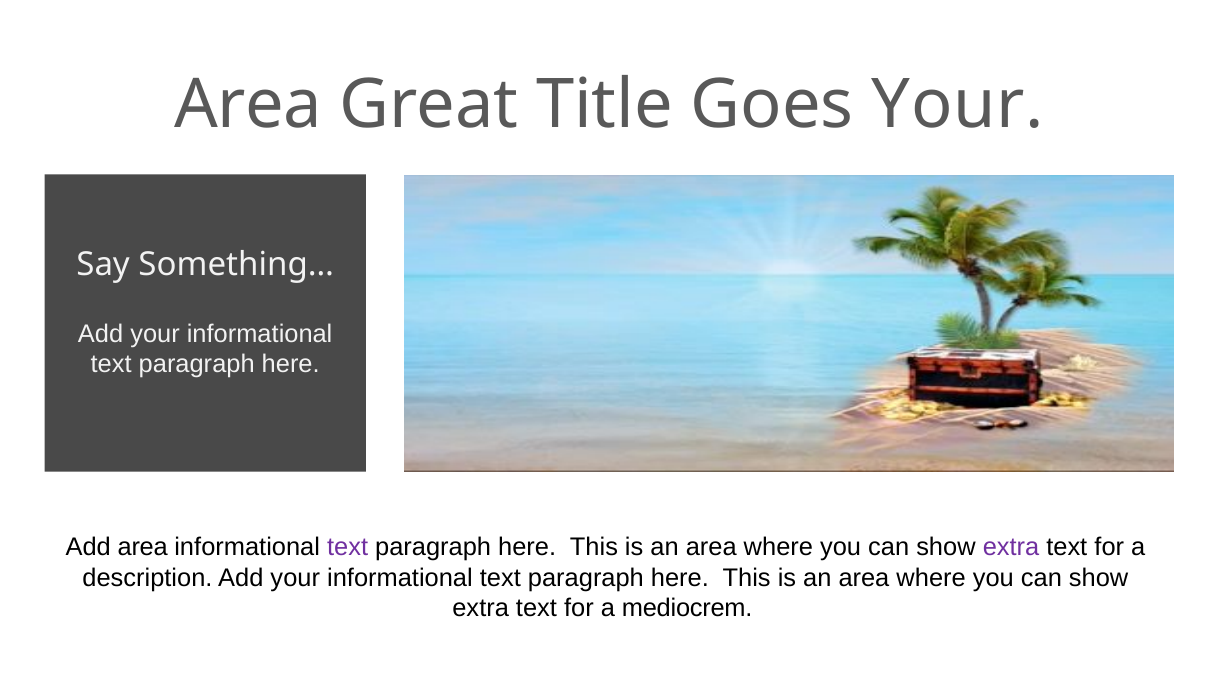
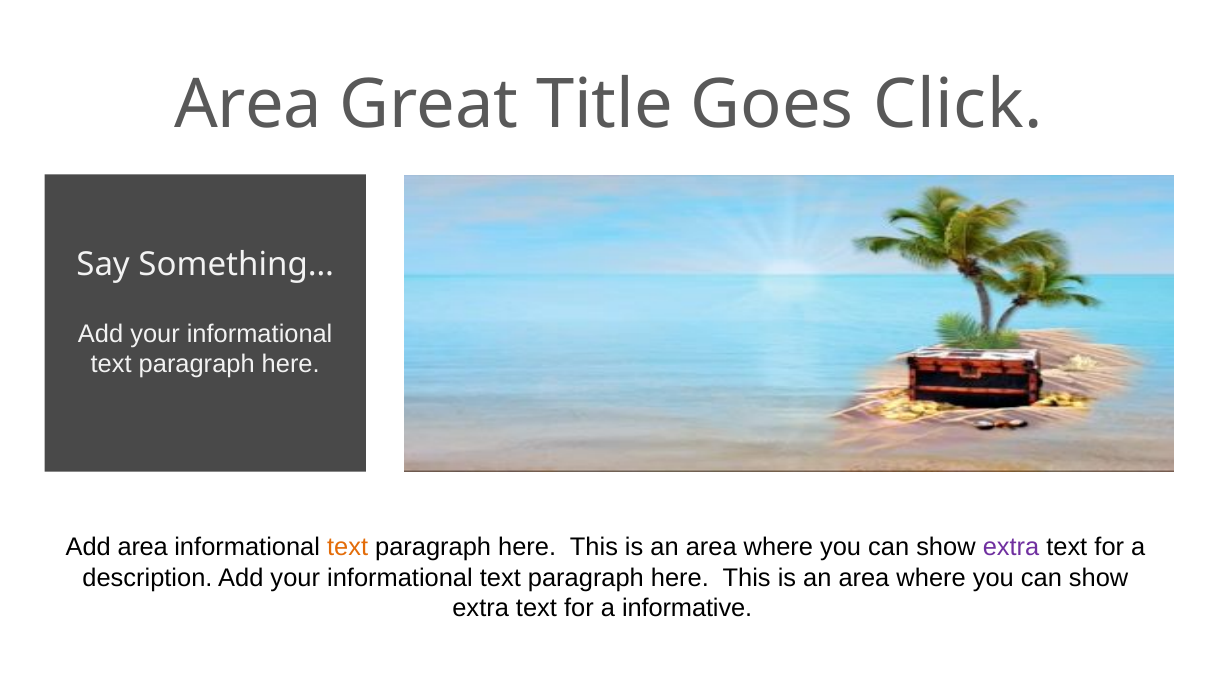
Goes Your: Your -> Click
text at (348, 548) colour: purple -> orange
mediocrem: mediocrem -> informative
